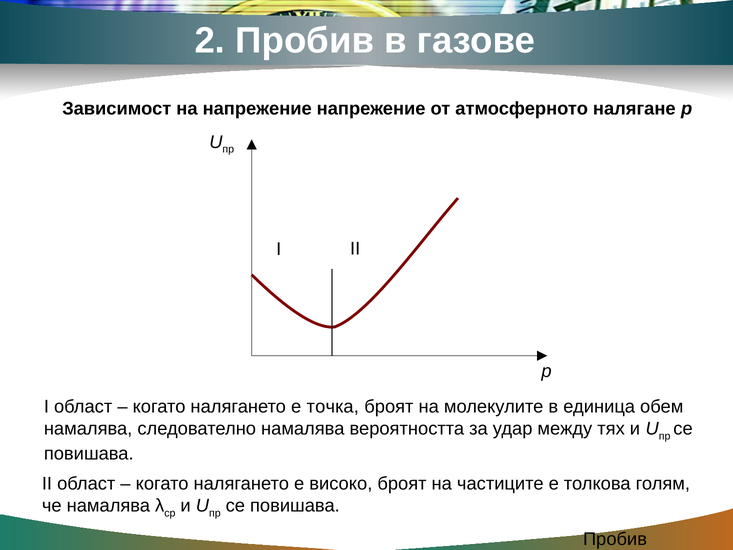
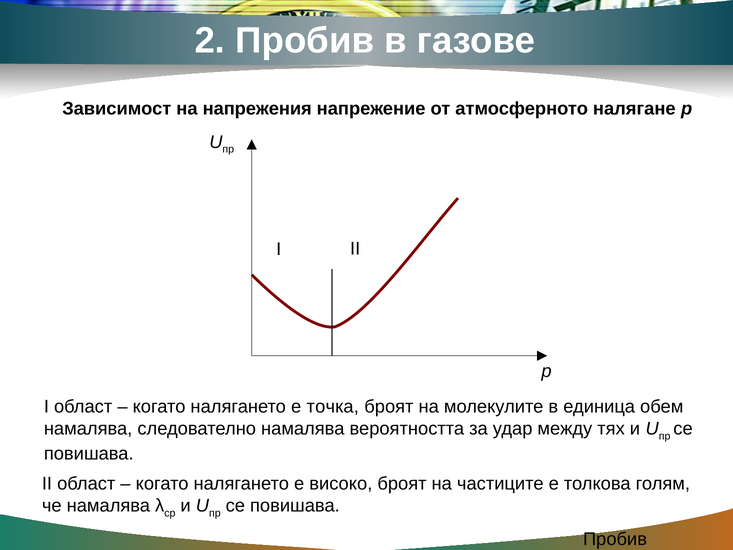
на напрежение: напрежение -> напрежения
